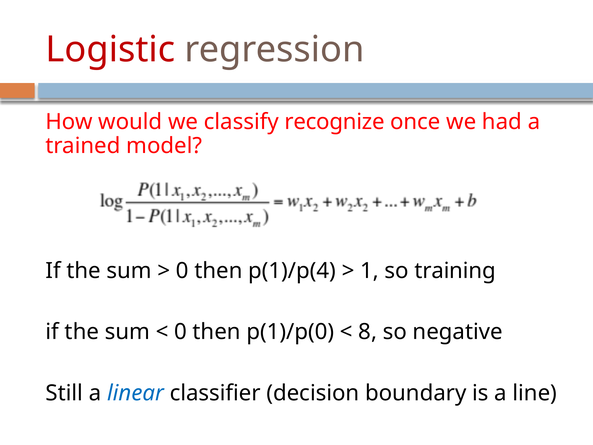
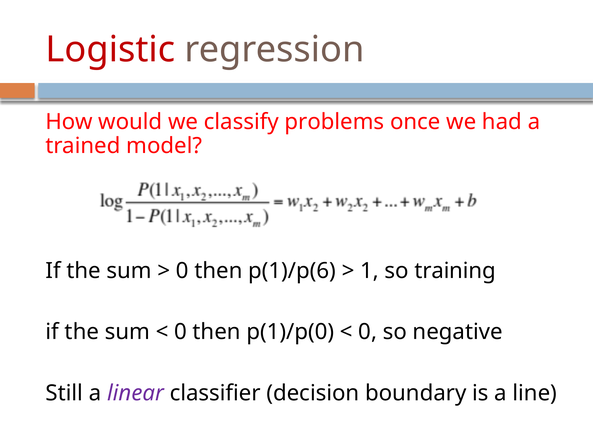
recognize: recognize -> problems
p(1)/p(4: p(1)/p(4 -> p(1)/p(6
8 at (368, 332): 8 -> 0
linear colour: blue -> purple
